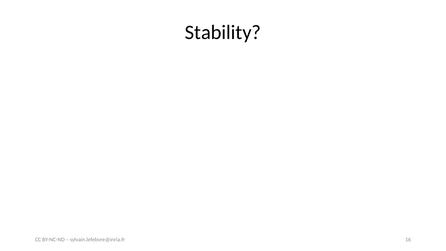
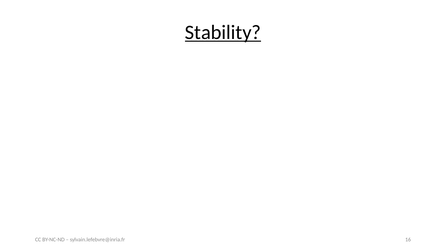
Stability underline: none -> present
